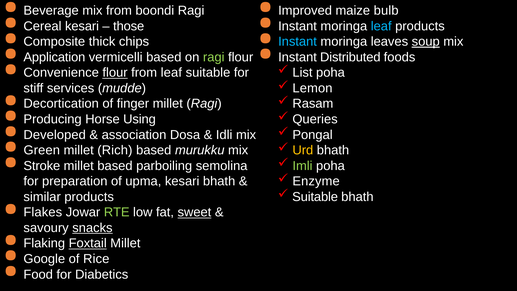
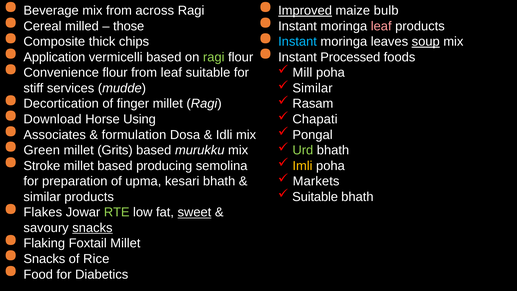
boondi: boondi -> across
Improved underline: none -> present
Cereal kesari: kesari -> milled
leaf at (381, 26) colour: light blue -> pink
Distributed: Distributed -> Processed
flour at (115, 73) underline: present -> none
List: List -> Mill
Lemon at (312, 88): Lemon -> Similar
Producing: Producing -> Download
Queries: Queries -> Chapati
Developed: Developed -> Associates
association: association -> formulation
Rich: Rich -> Grits
Urd colour: yellow -> light green
parboiling: parboiling -> producing
Imli colour: light green -> yellow
Enzyme: Enzyme -> Markets
Foxtail underline: present -> none
Google at (44, 259): Google -> Snacks
